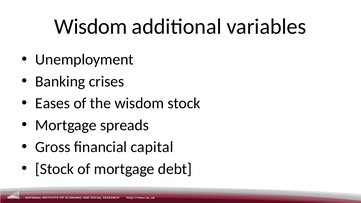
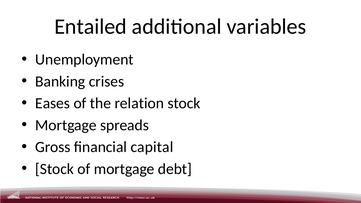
Wisdom at (91, 27): Wisdom -> Entailed
the wisdom: wisdom -> relation
